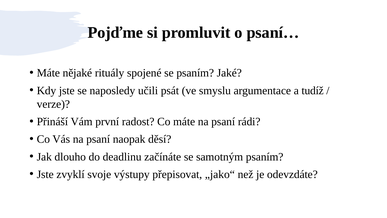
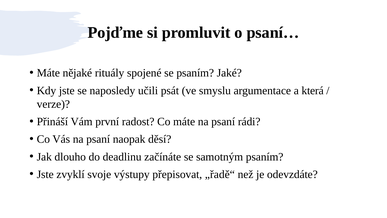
tudíž: tudíž -> která
„jako“: „jako“ -> „řadě“
